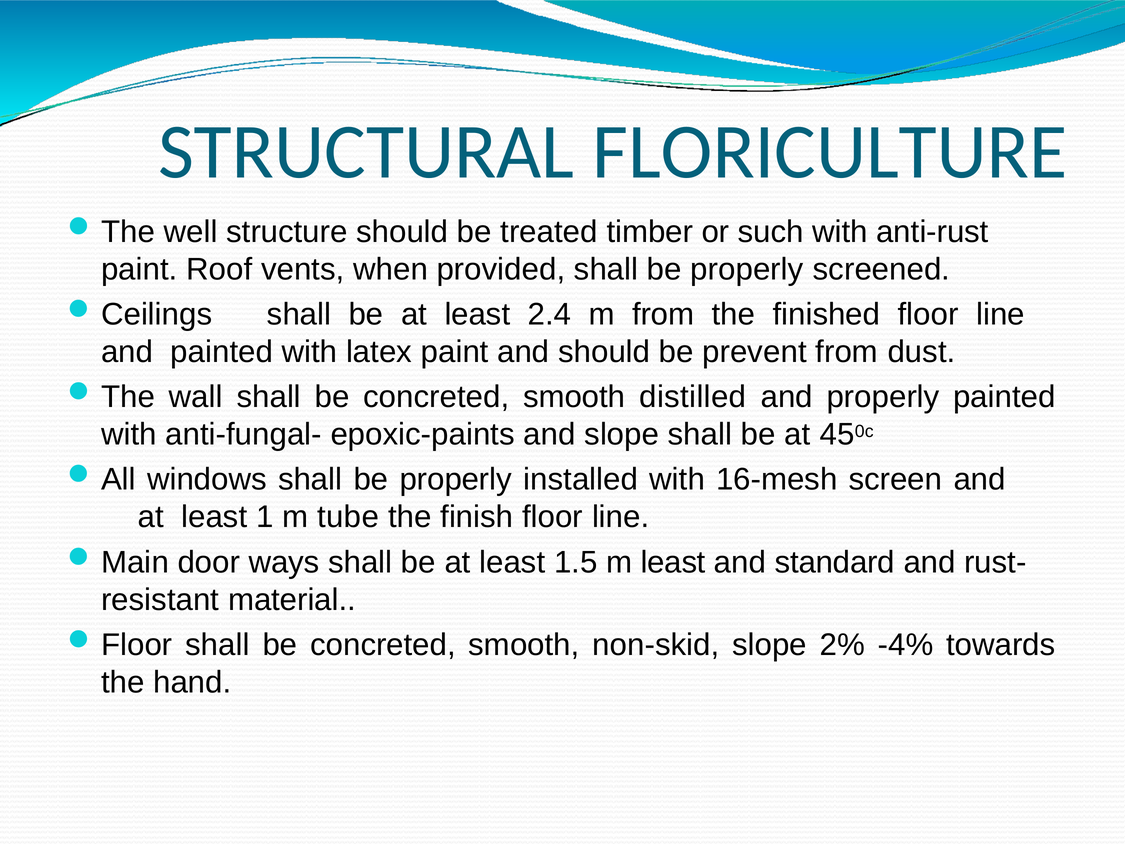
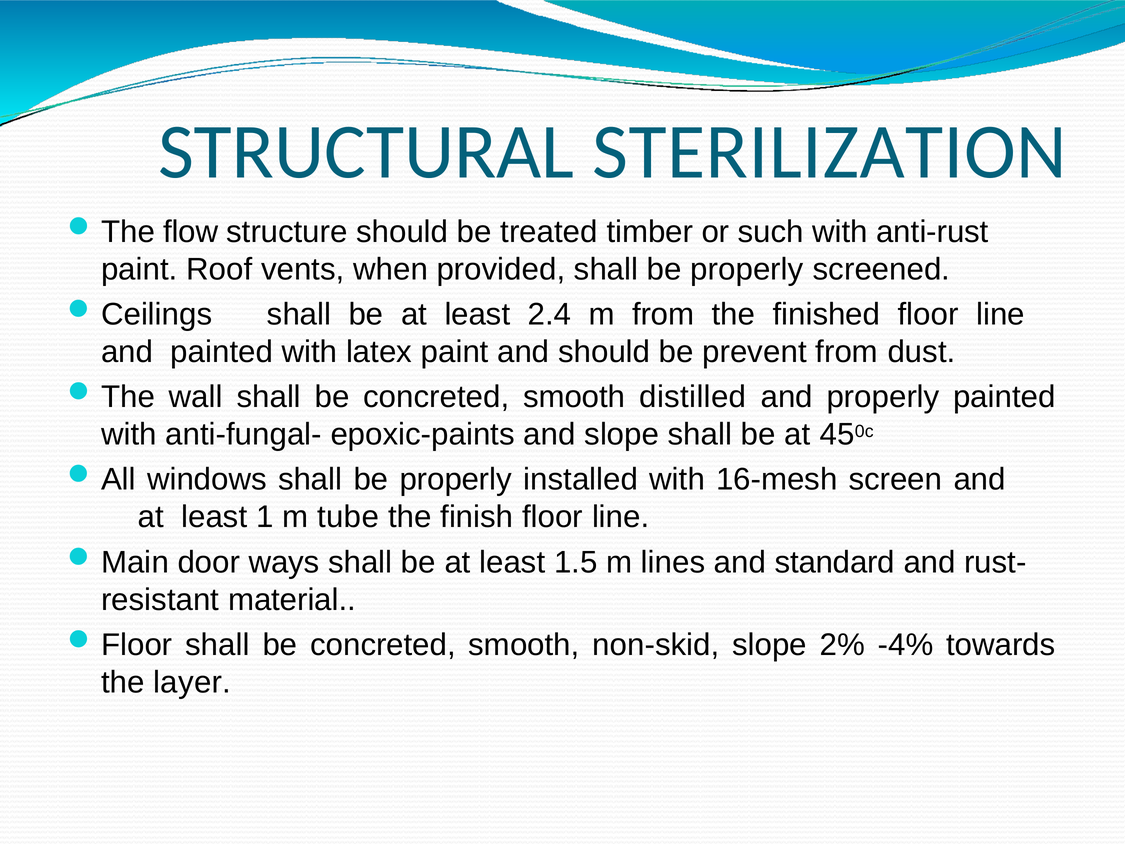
FLORICULTURE: FLORICULTURE -> STERILIZATION
well: well -> flow
m least: least -> lines
hand: hand -> layer
